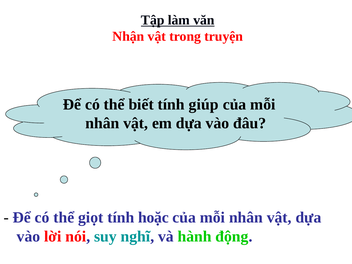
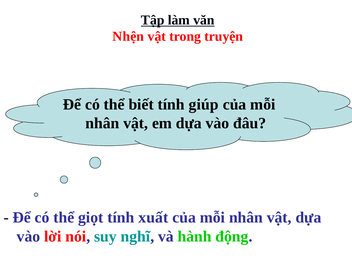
Nhận: Nhận -> Nhện
hoặc: hoặc -> xuất
